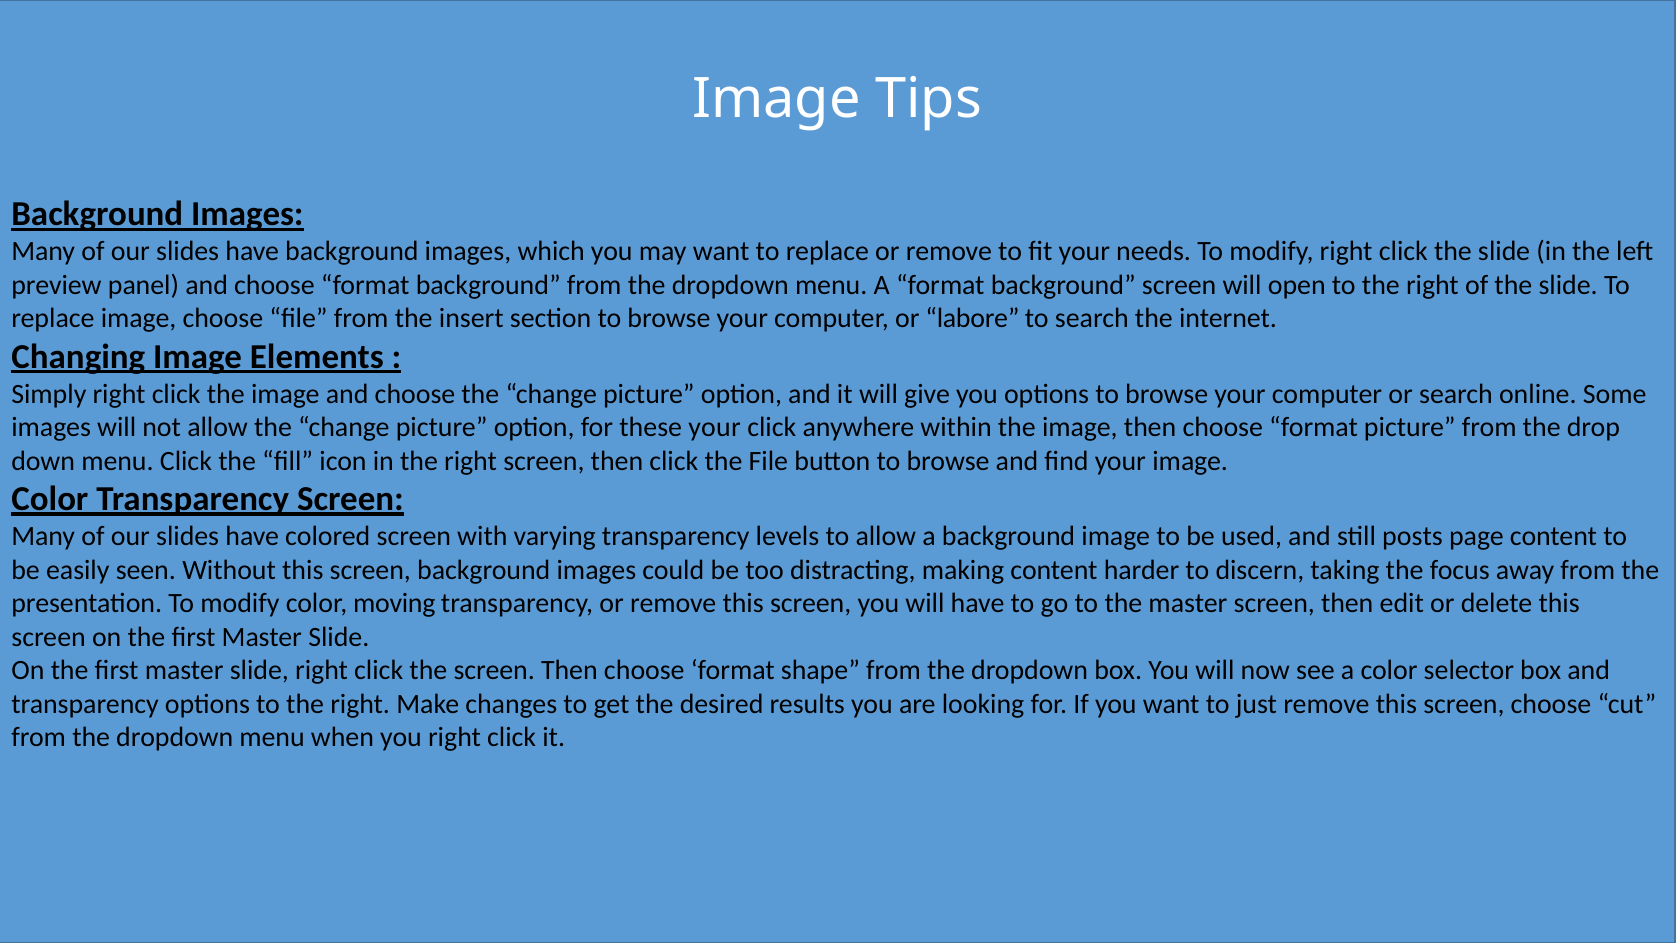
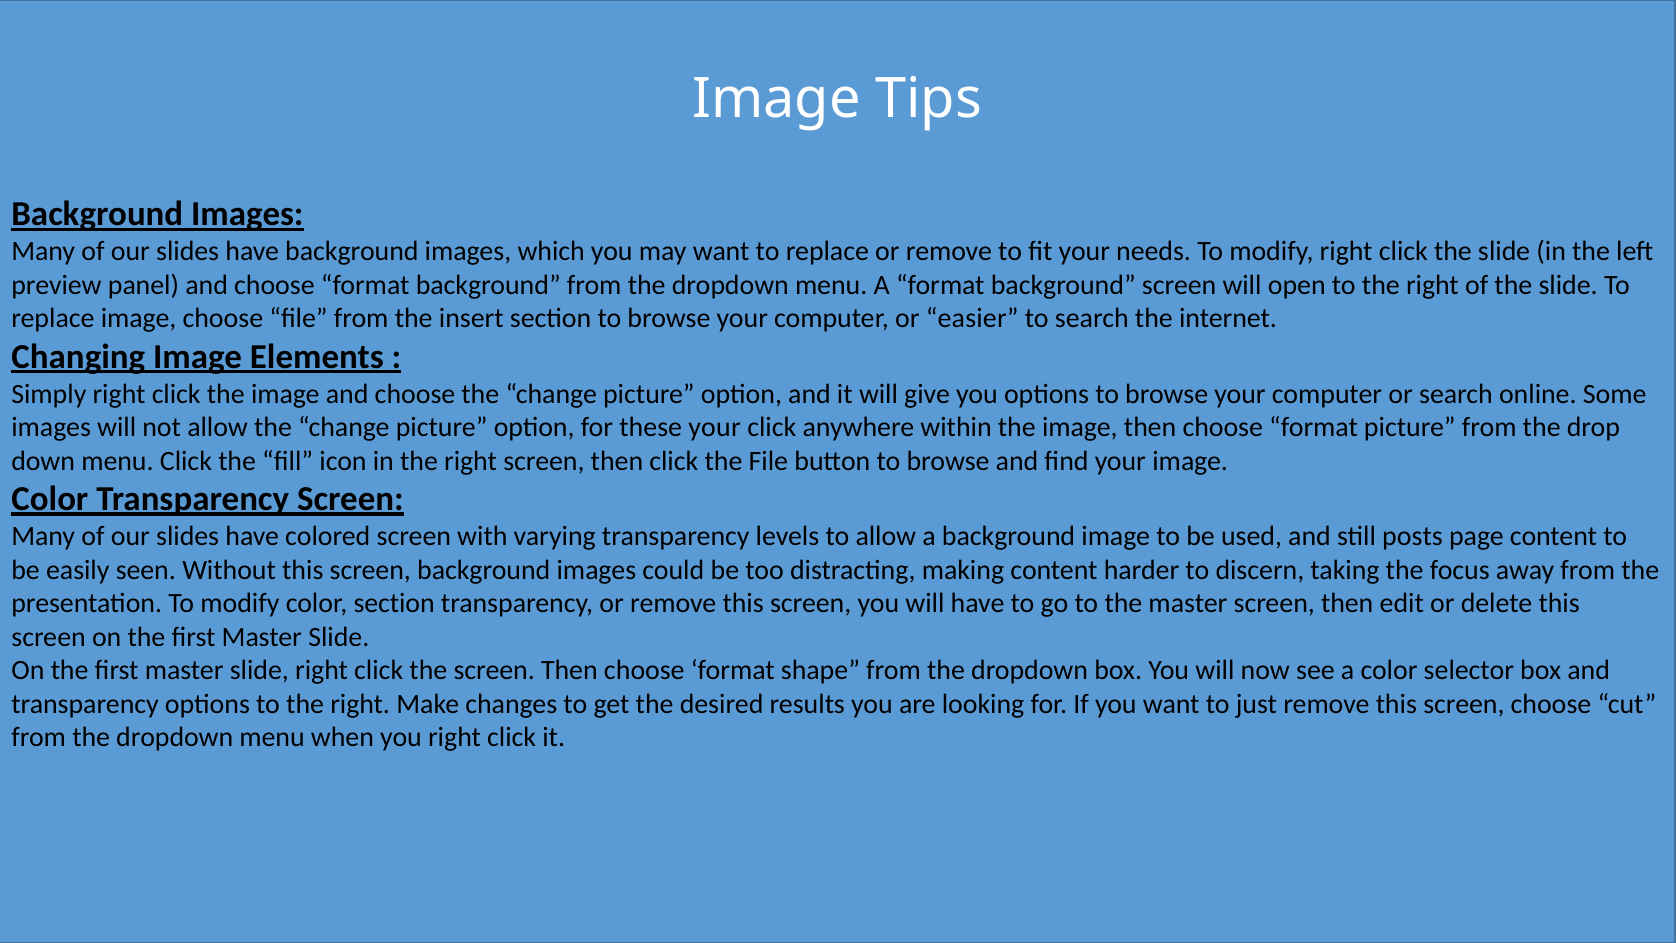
labore: labore -> easier
color moving: moving -> section
